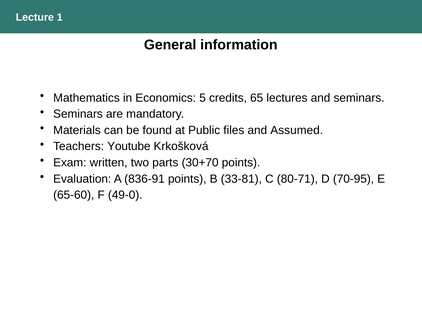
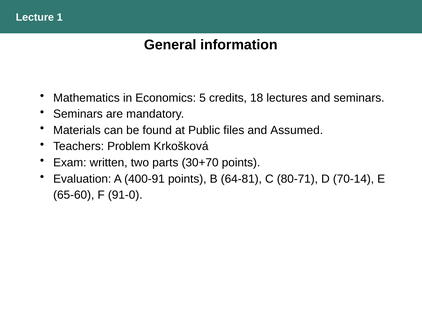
65: 65 -> 18
Youtube: Youtube -> Problem
836-91: 836-91 -> 400-91
33-81: 33-81 -> 64-81
70-95: 70-95 -> 70-14
49-0: 49-0 -> 91-0
